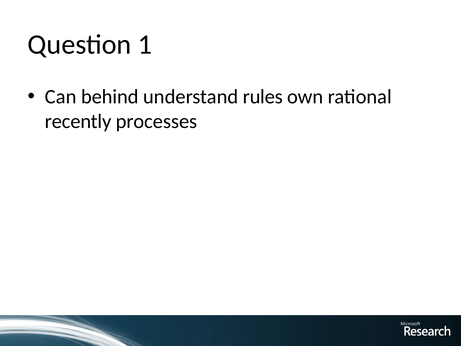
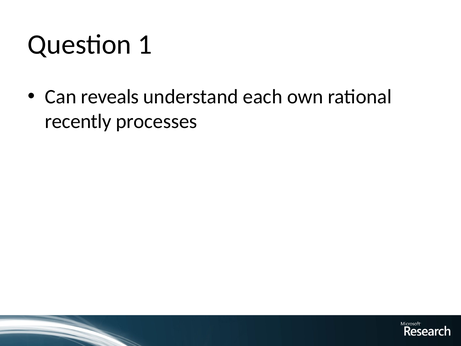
behind: behind -> reveals
rules: rules -> each
